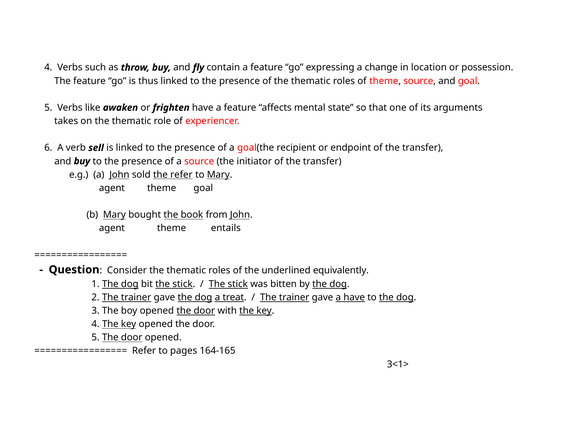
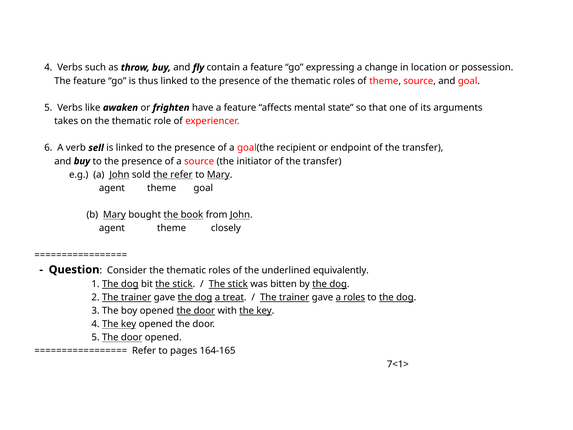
entails: entails -> closely
a have: have -> roles
3<1>: 3<1> -> 7<1>
